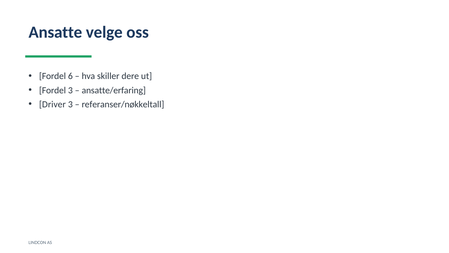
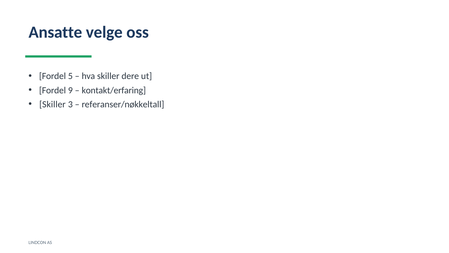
6: 6 -> 5
Fordel 3: 3 -> 9
ansatte/erfaring: ansatte/erfaring -> kontakt/erfaring
Driver at (52, 104): Driver -> Skiller
